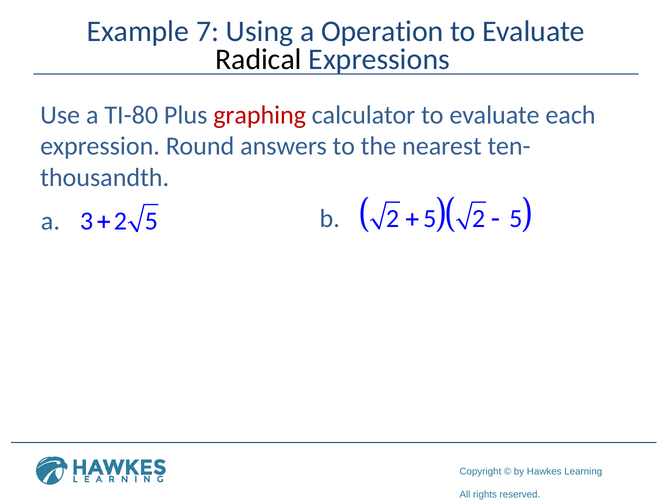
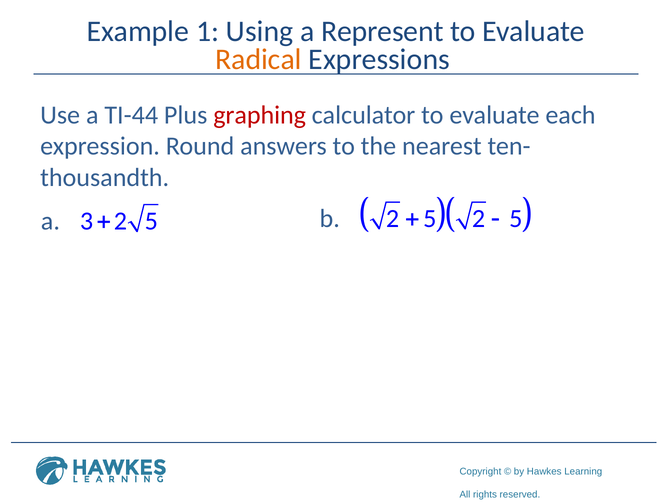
7: 7 -> 1
Operation: Operation -> Represent
Radical colour: black -> orange
TI-80: TI-80 -> TI-44
